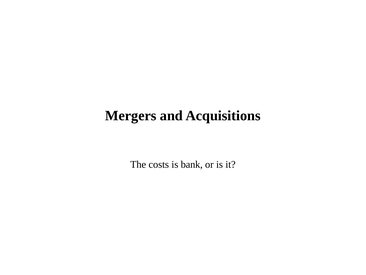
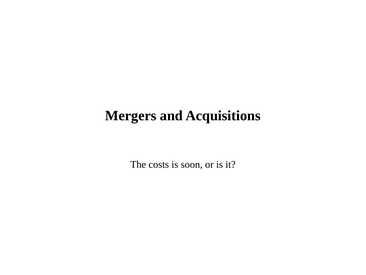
bank: bank -> soon
